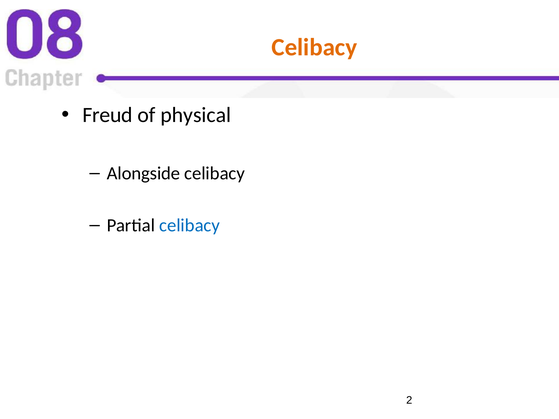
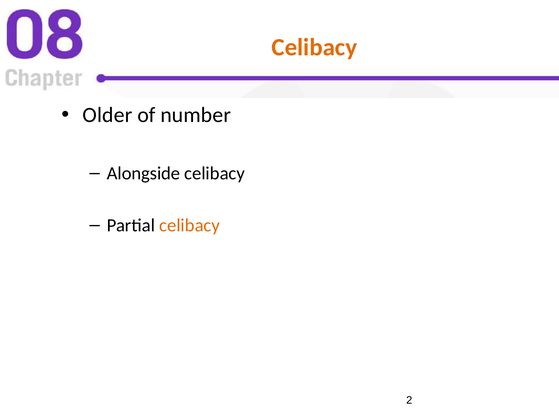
Freud: Freud -> Older
physical: physical -> number
celibacy at (190, 226) colour: blue -> orange
